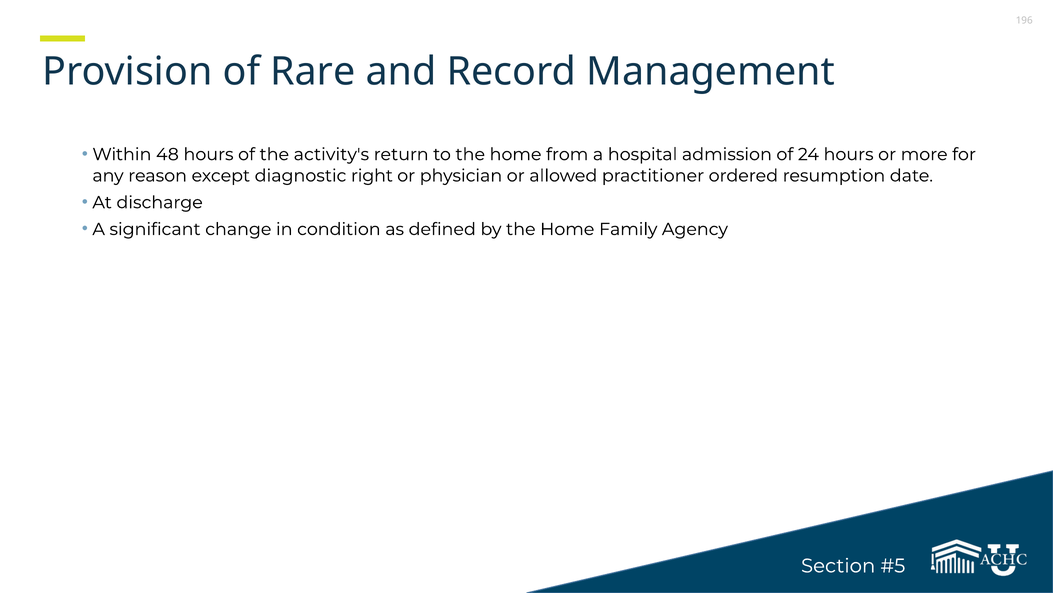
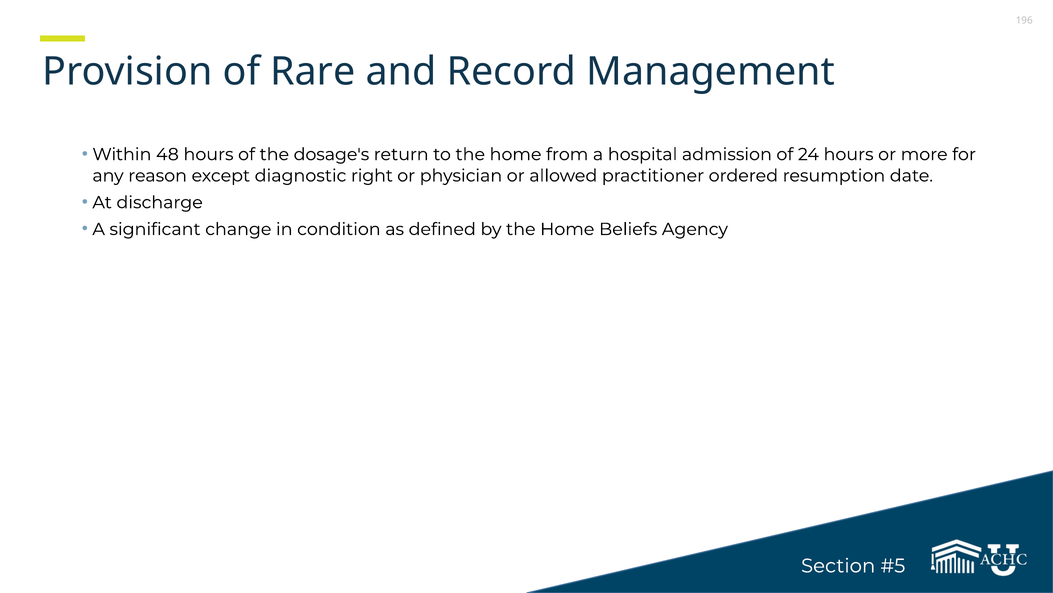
activity's: activity's -> dosage's
Family: Family -> Beliefs
